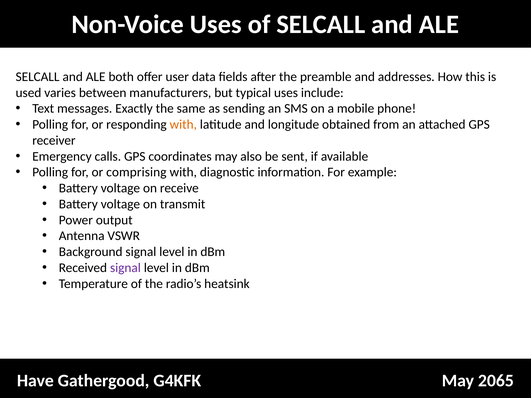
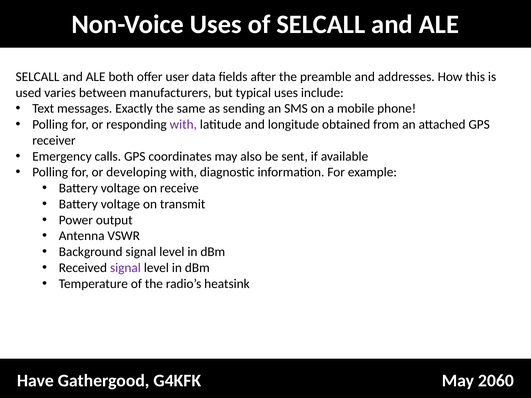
with at (183, 125) colour: orange -> purple
comprising: comprising -> developing
2065: 2065 -> 2060
